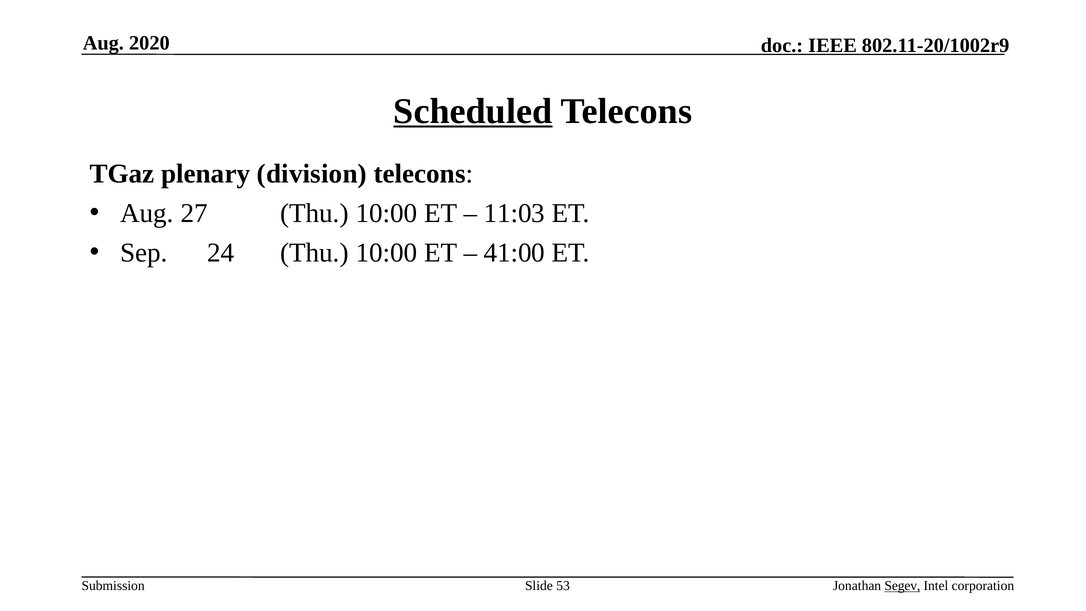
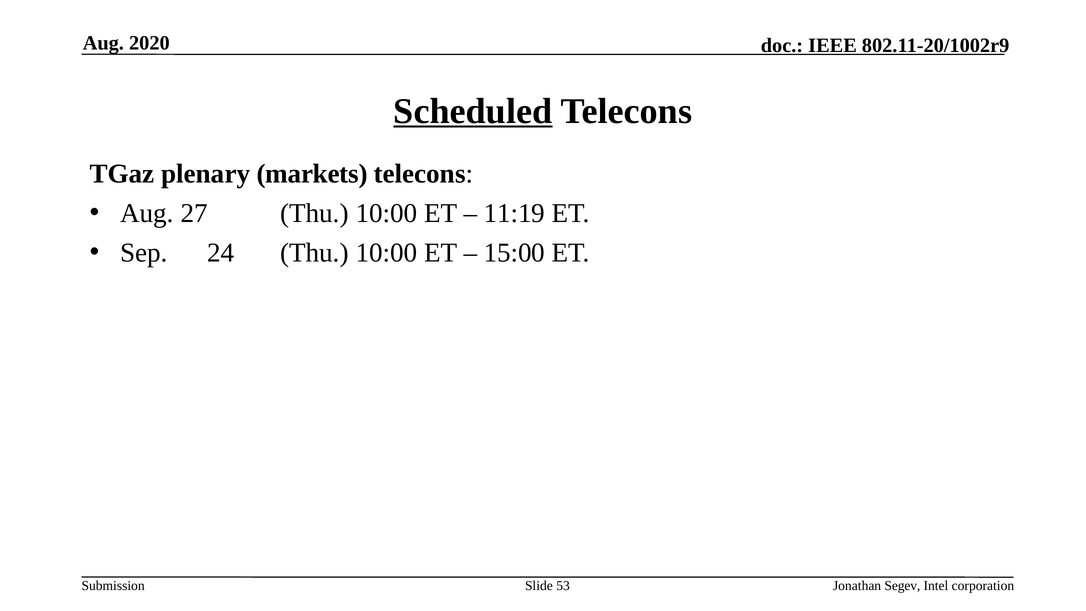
division: division -> markets
11:03: 11:03 -> 11:19
41:00: 41:00 -> 15:00
Segev underline: present -> none
